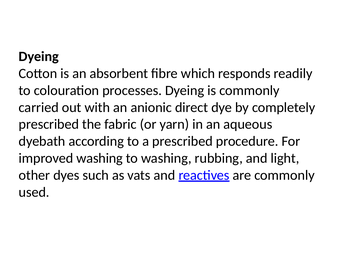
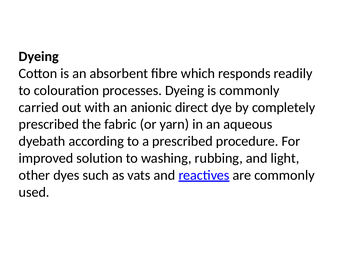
improved washing: washing -> solution
